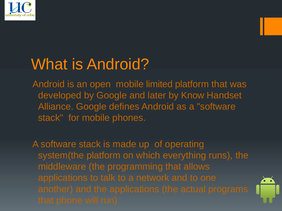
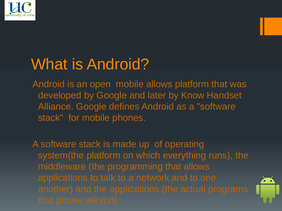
mobile limited: limited -> allows
